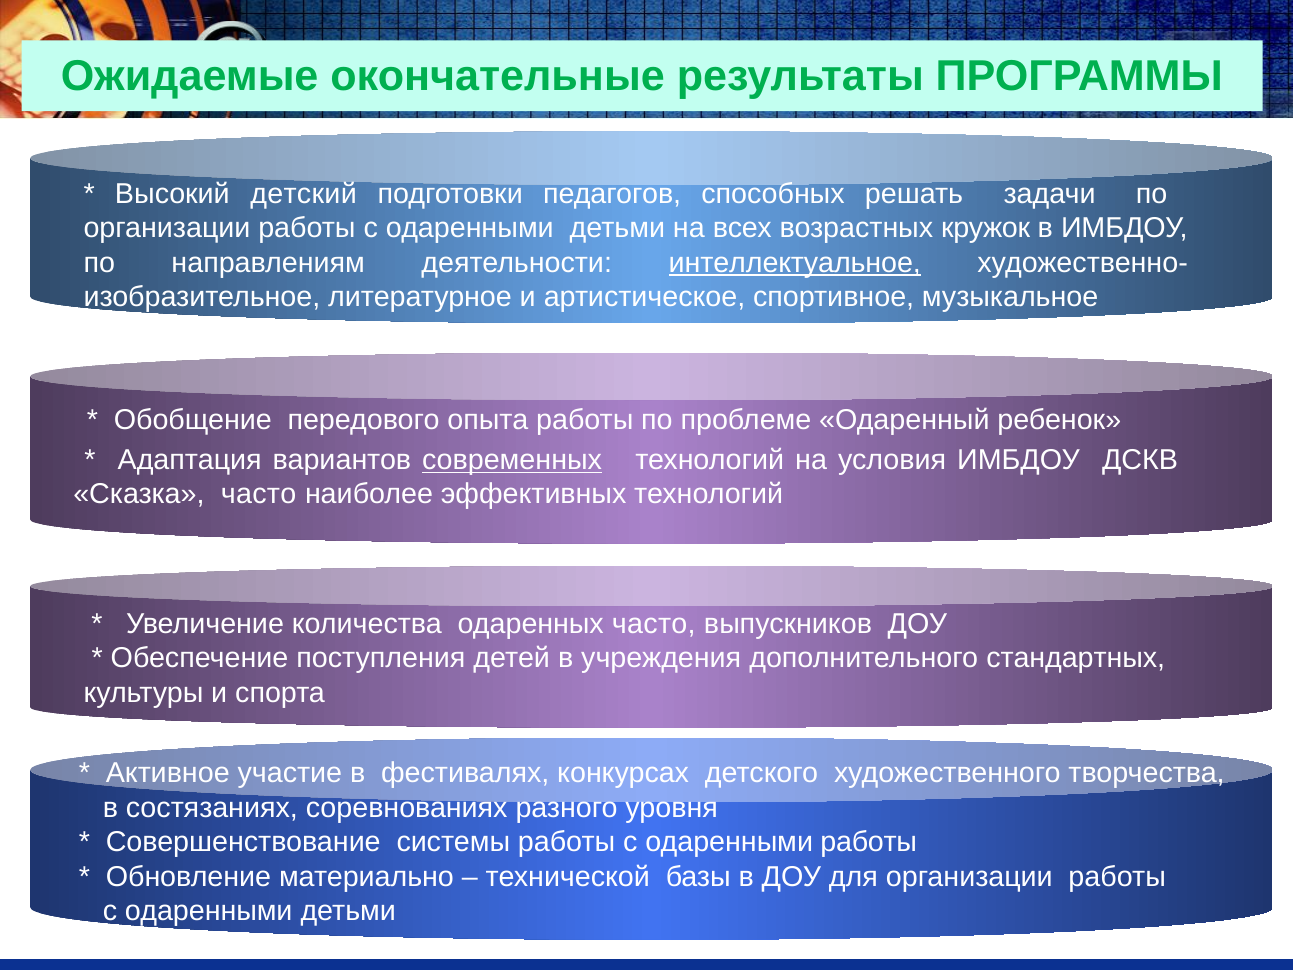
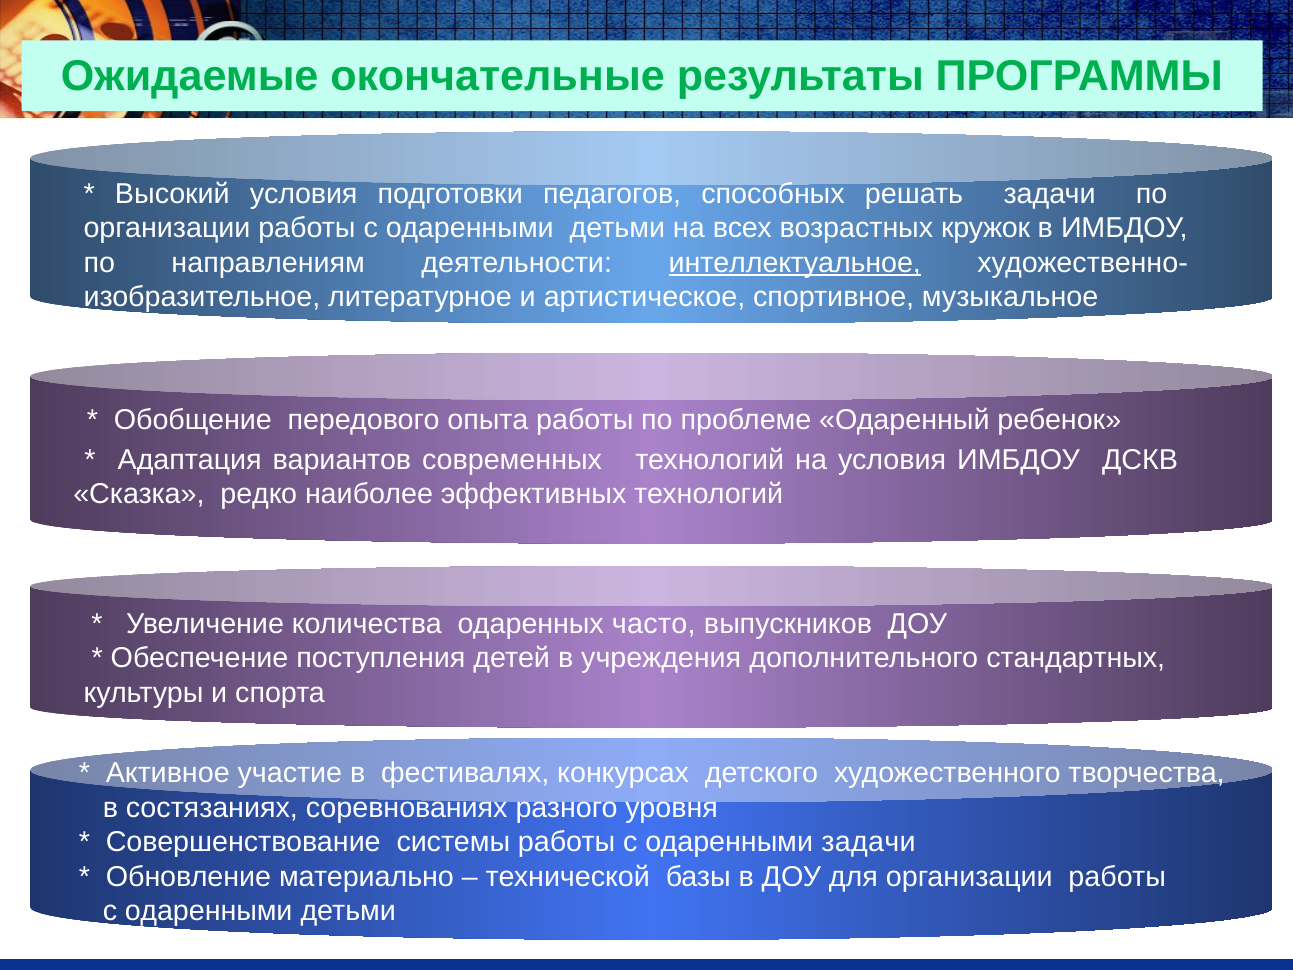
Высокий детский: детский -> условия
современных underline: present -> none
Сказка часто: часто -> редко
одаренными работы: работы -> задачи
